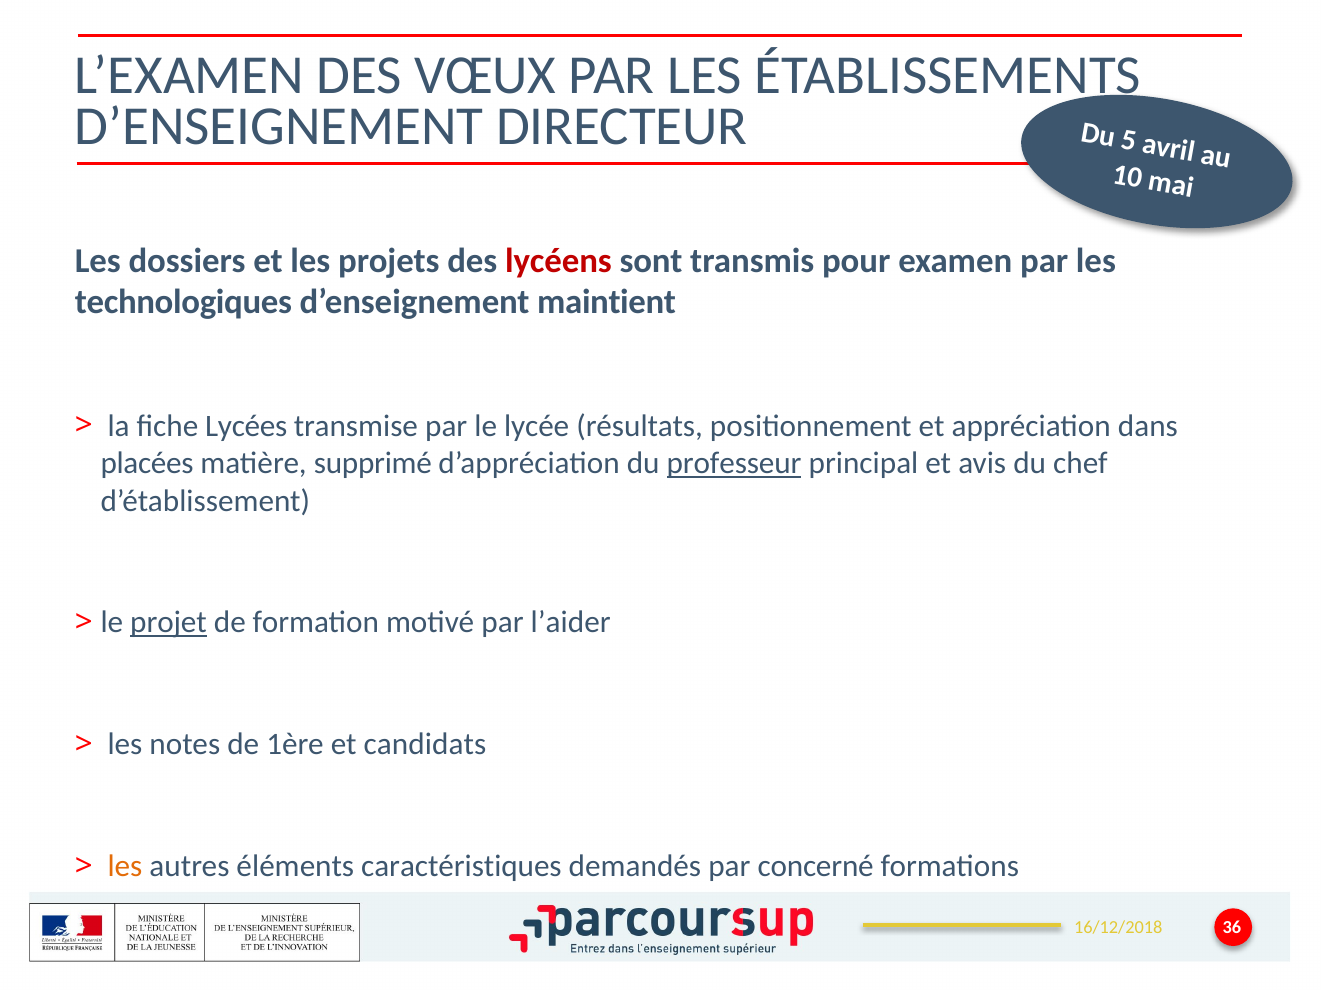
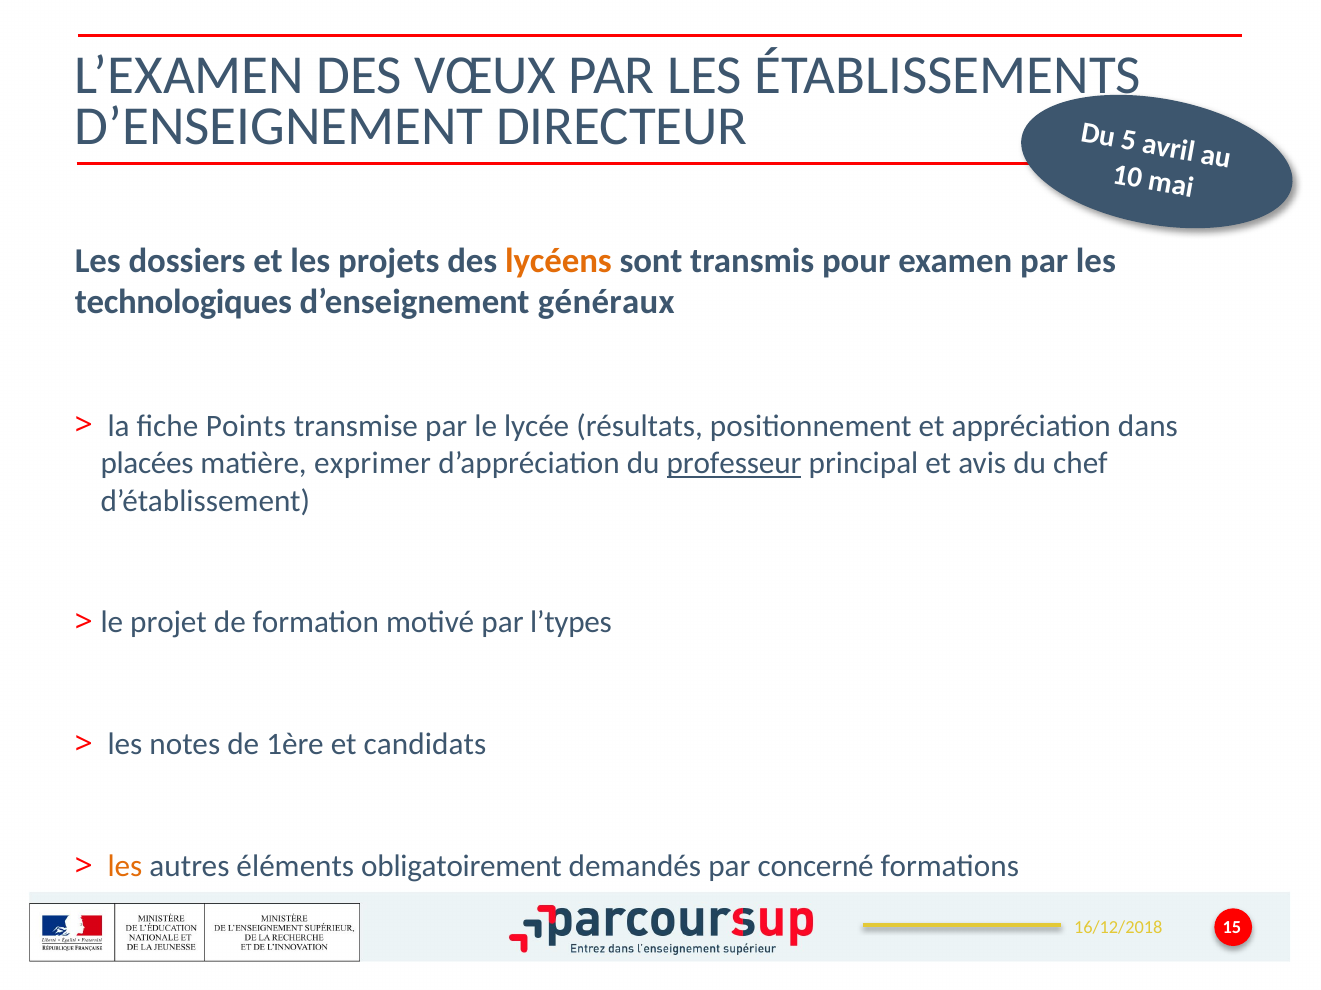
lycéens colour: red -> orange
maintient: maintient -> généraux
Lycées: Lycées -> Points
supprimé: supprimé -> exprimer
projet underline: present -> none
l’aider: l’aider -> l’types
caractéristiques: caractéristiques -> obligatoirement
36: 36 -> 15
